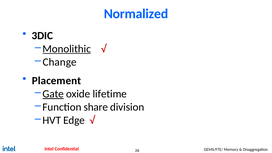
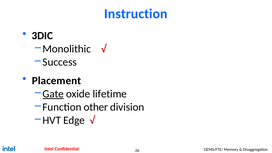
Normalized: Normalized -> Instruction
Monolithic underline: present -> none
Change: Change -> Success
share: share -> other
